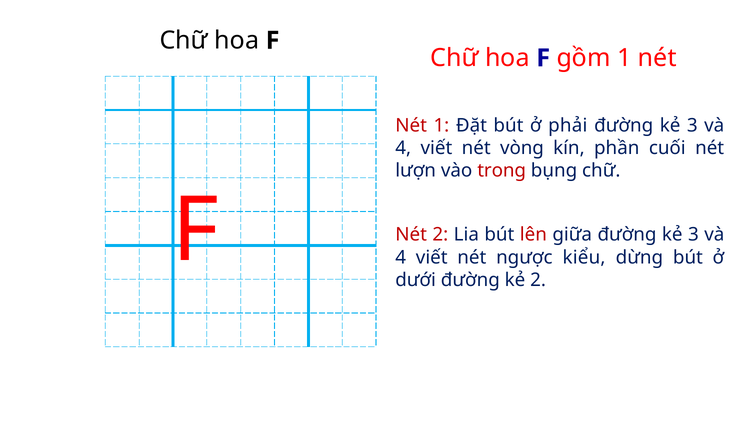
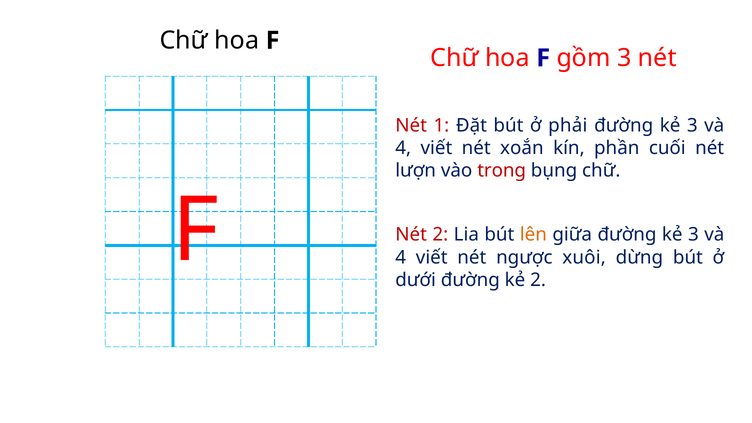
gồm 1: 1 -> 3
vòng: vòng -> xoắn
lên colour: red -> orange
kiểu: kiểu -> xuôi
